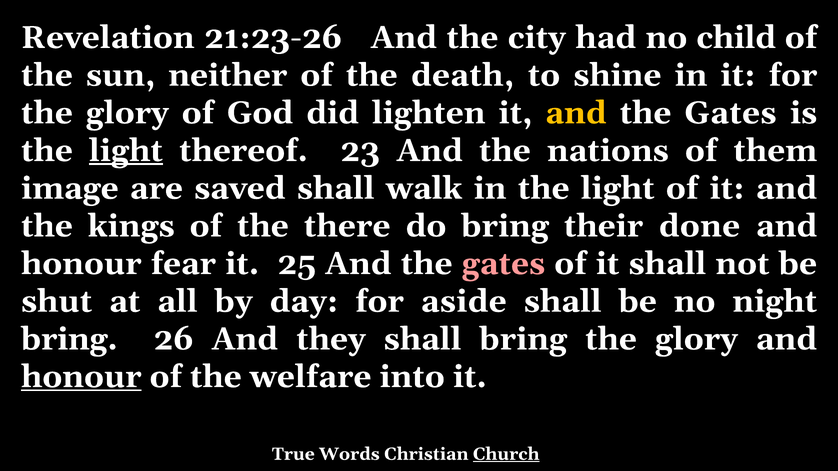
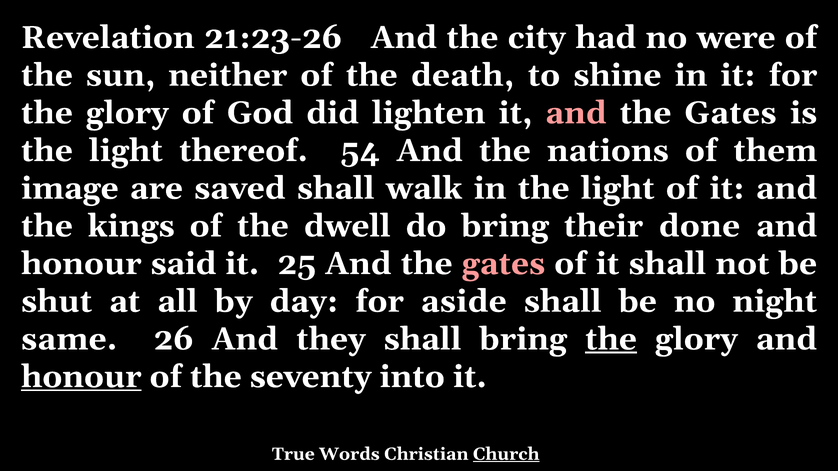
child: child -> were
and at (576, 113) colour: yellow -> pink
light at (126, 151) underline: present -> none
23: 23 -> 54
there: there -> dwell
fear: fear -> said
bring at (69, 339): bring -> same
the at (611, 339) underline: none -> present
welfare: welfare -> seventy
